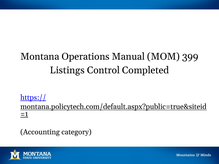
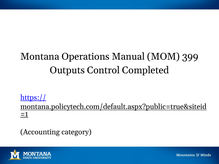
Listings: Listings -> Outputs
